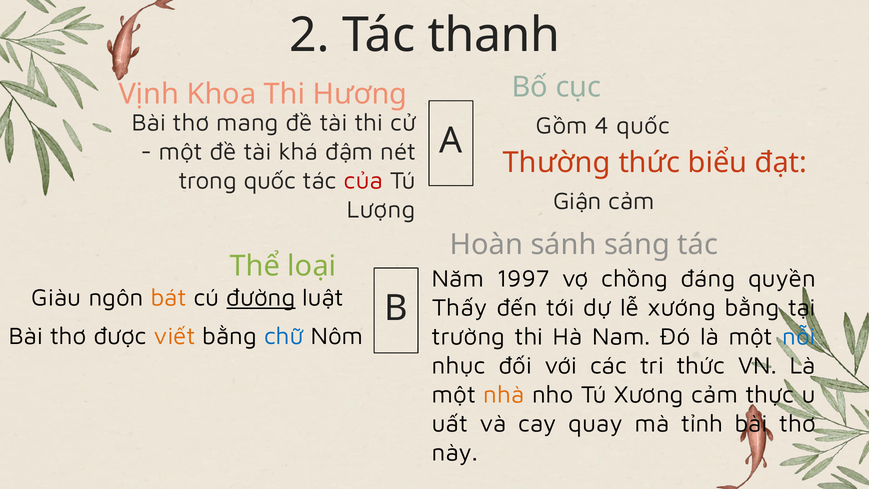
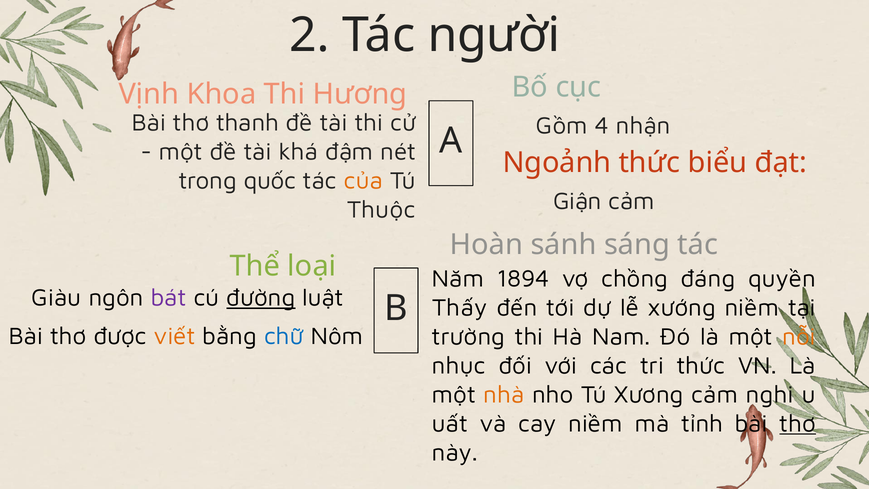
thanh: thanh -> người
mang: mang -> thanh
4 quốc: quốc -> nhận
Thường: Thường -> Ngoảnh
của colour: red -> orange
Lượng: Lượng -> Thuộc
1997: 1997 -> 1894
bát colour: orange -> purple
xướng bằng: bằng -> niềm
nỗi colour: blue -> orange
thực: thực -> nghi
cay quay: quay -> niềm
thơ at (798, 423) underline: none -> present
